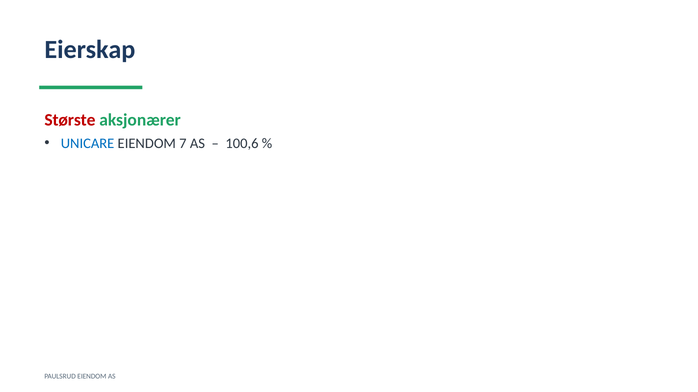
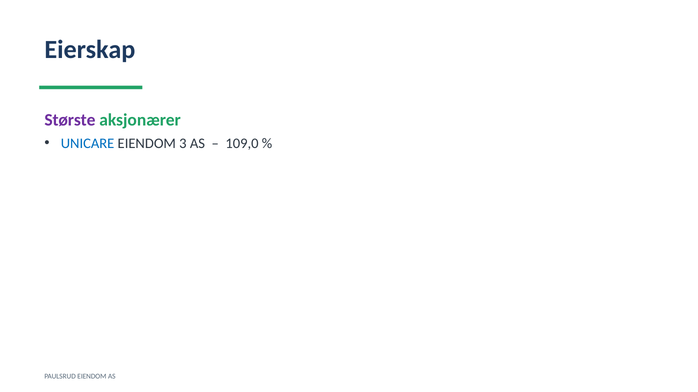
Største colour: red -> purple
7: 7 -> 3
100,6: 100,6 -> 109,0
